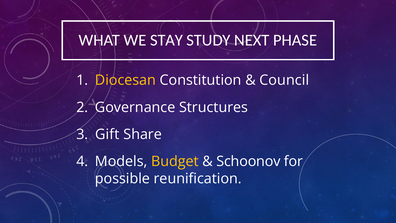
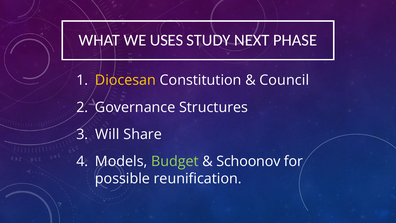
STAY: STAY -> USES
Gift: Gift -> Will
Budget colour: yellow -> light green
